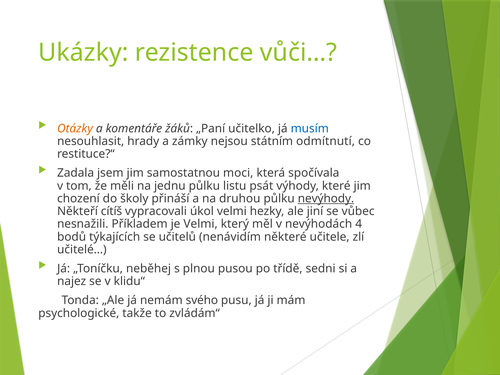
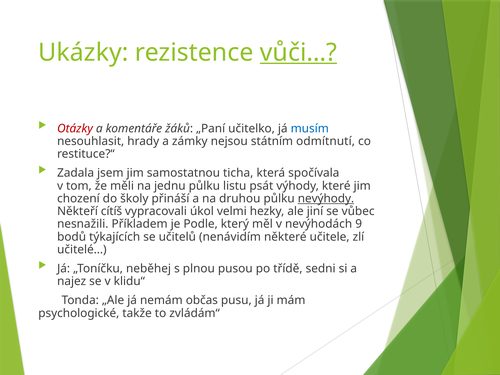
vůči… underline: none -> present
Otázky colour: orange -> red
moci: moci -> ticha
je Velmi: Velmi -> Podle
4: 4 -> 9
svého: svého -> občas
